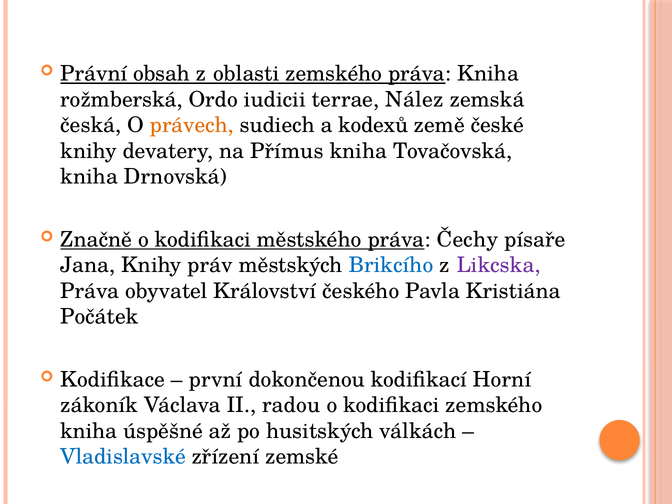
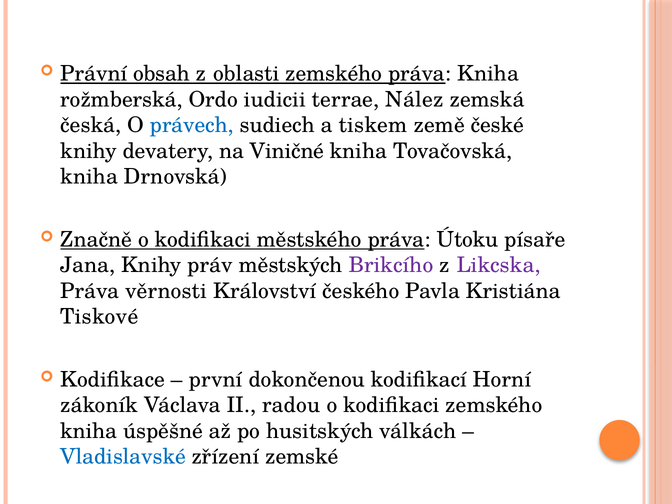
právech colour: orange -> blue
kodexů: kodexů -> tiskem
Přímus: Přímus -> Viničné
Čechy: Čechy -> Útoku
Brikcího colour: blue -> purple
obyvatel: obyvatel -> věrnosti
Počátek: Počátek -> Tiskové
